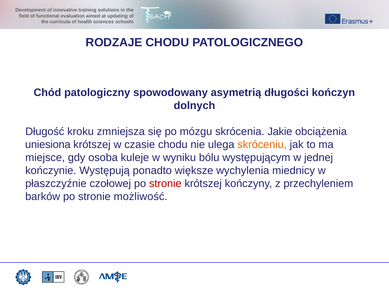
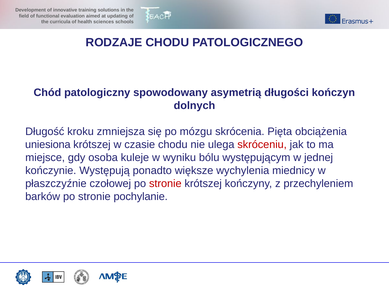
Jakie: Jakie -> Pięta
skróceniu colour: orange -> red
możliwość: możliwość -> pochylanie
